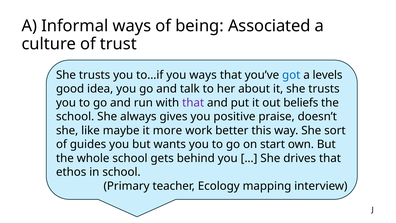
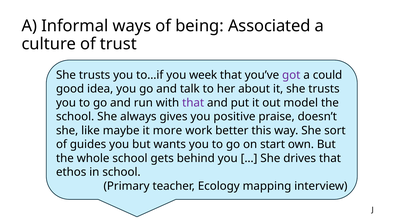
you ways: ways -> week
got colour: blue -> purple
levels: levels -> could
beliefs: beliefs -> model
